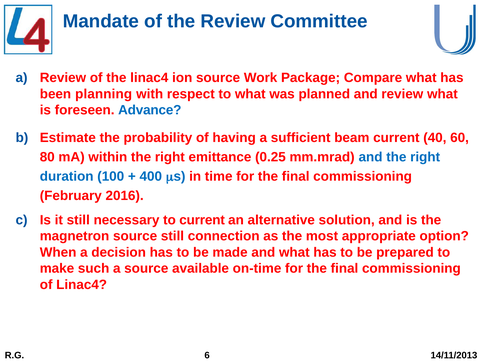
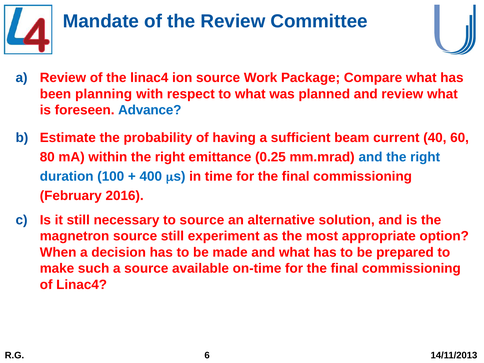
to current: current -> source
connection: connection -> experiment
